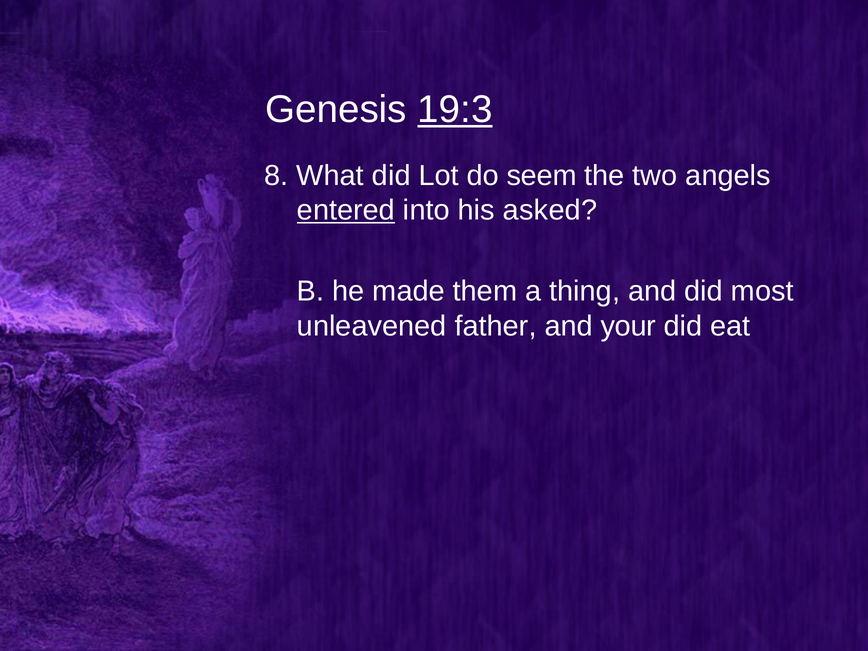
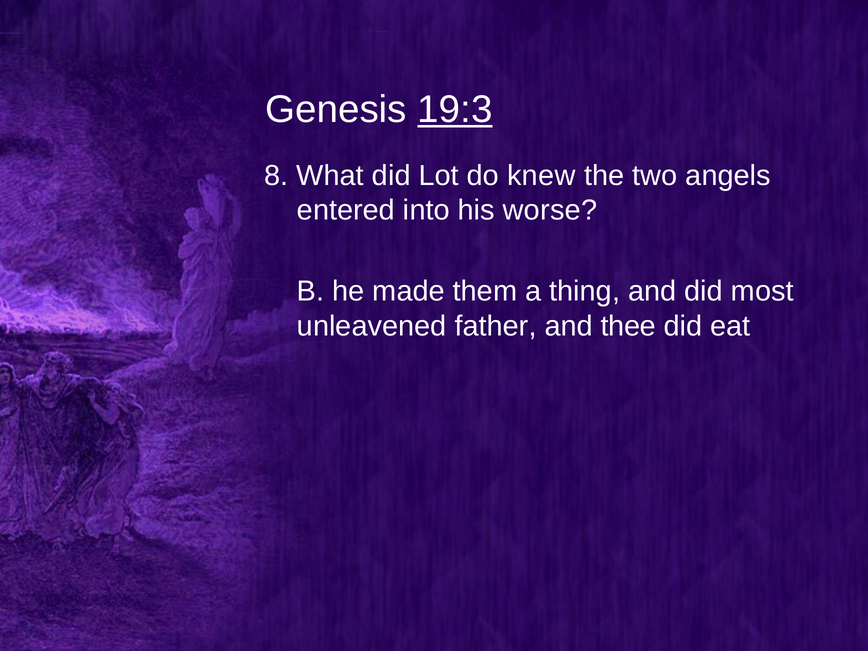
seem: seem -> knew
entered underline: present -> none
asked: asked -> worse
your: your -> thee
